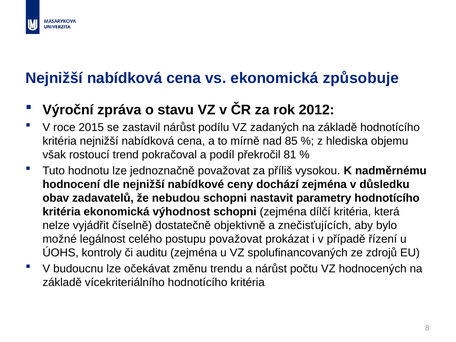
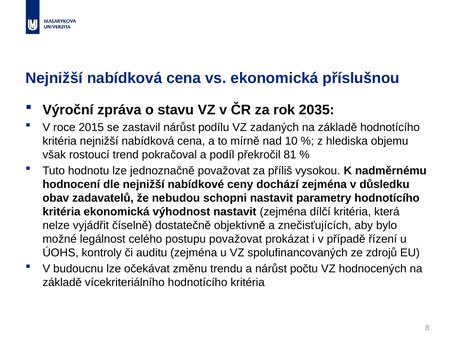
způsobuje: způsobuje -> příslušnou
2012: 2012 -> 2035
85: 85 -> 10
výhodnost schopni: schopni -> nastavit
